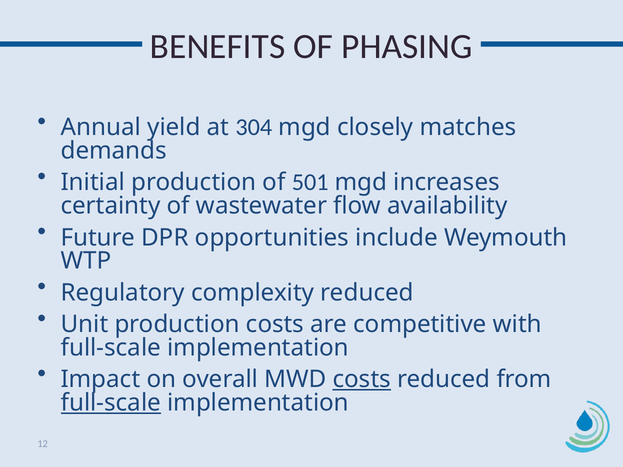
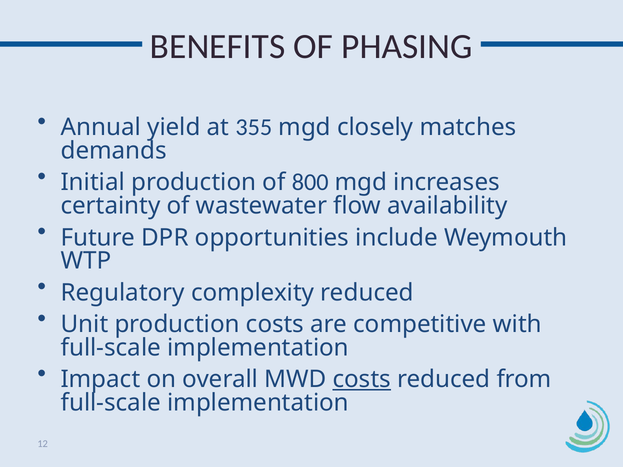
304: 304 -> 355
501: 501 -> 800
full-scale at (111, 403) underline: present -> none
